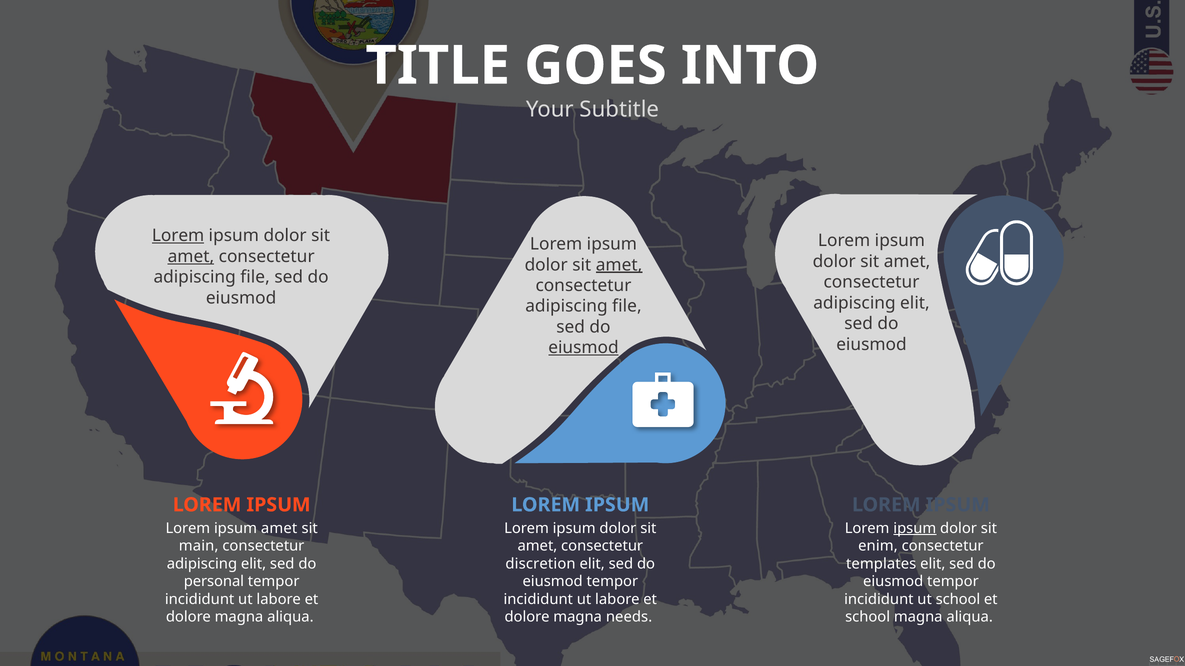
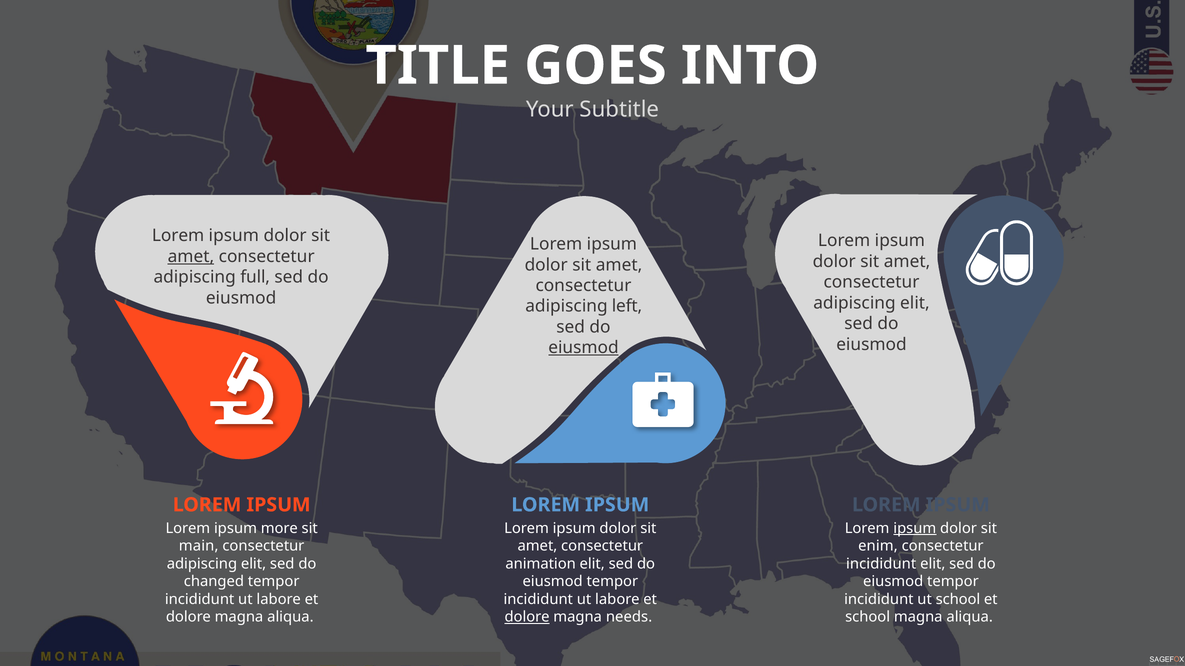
Lorem at (178, 236) underline: present -> none
amet at (619, 265) underline: present -> none
file at (255, 277): file -> full
file at (627, 307): file -> left
ipsum amet: amet -> more
discretion: discretion -> animation
templates at (881, 564): templates -> incididunt
personal: personal -> changed
dolore at (527, 617) underline: none -> present
